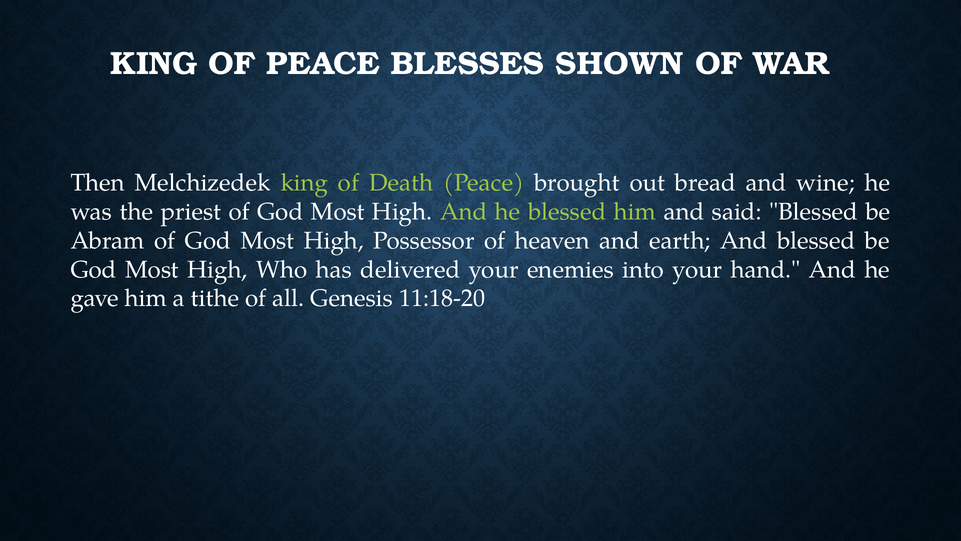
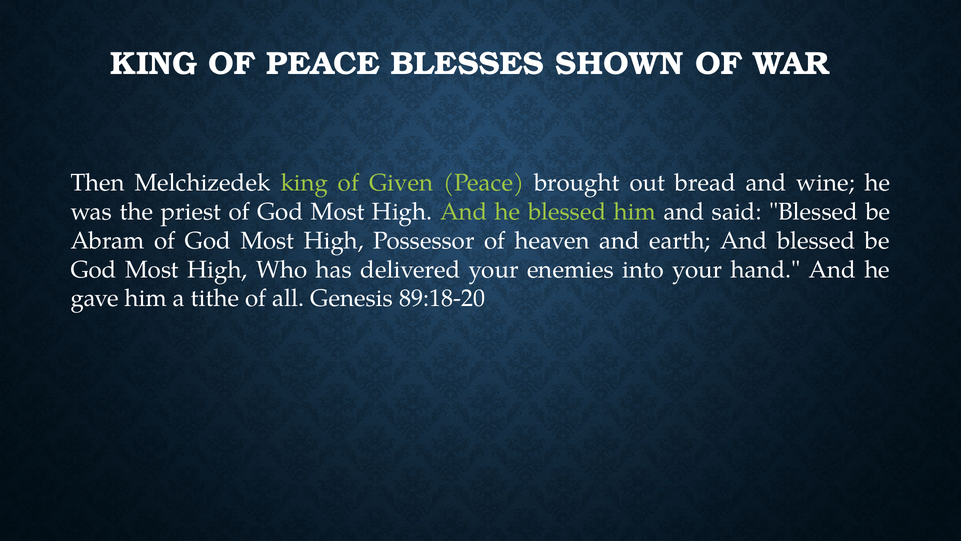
Death: Death -> Given
11:18-20: 11:18-20 -> 89:18-20
